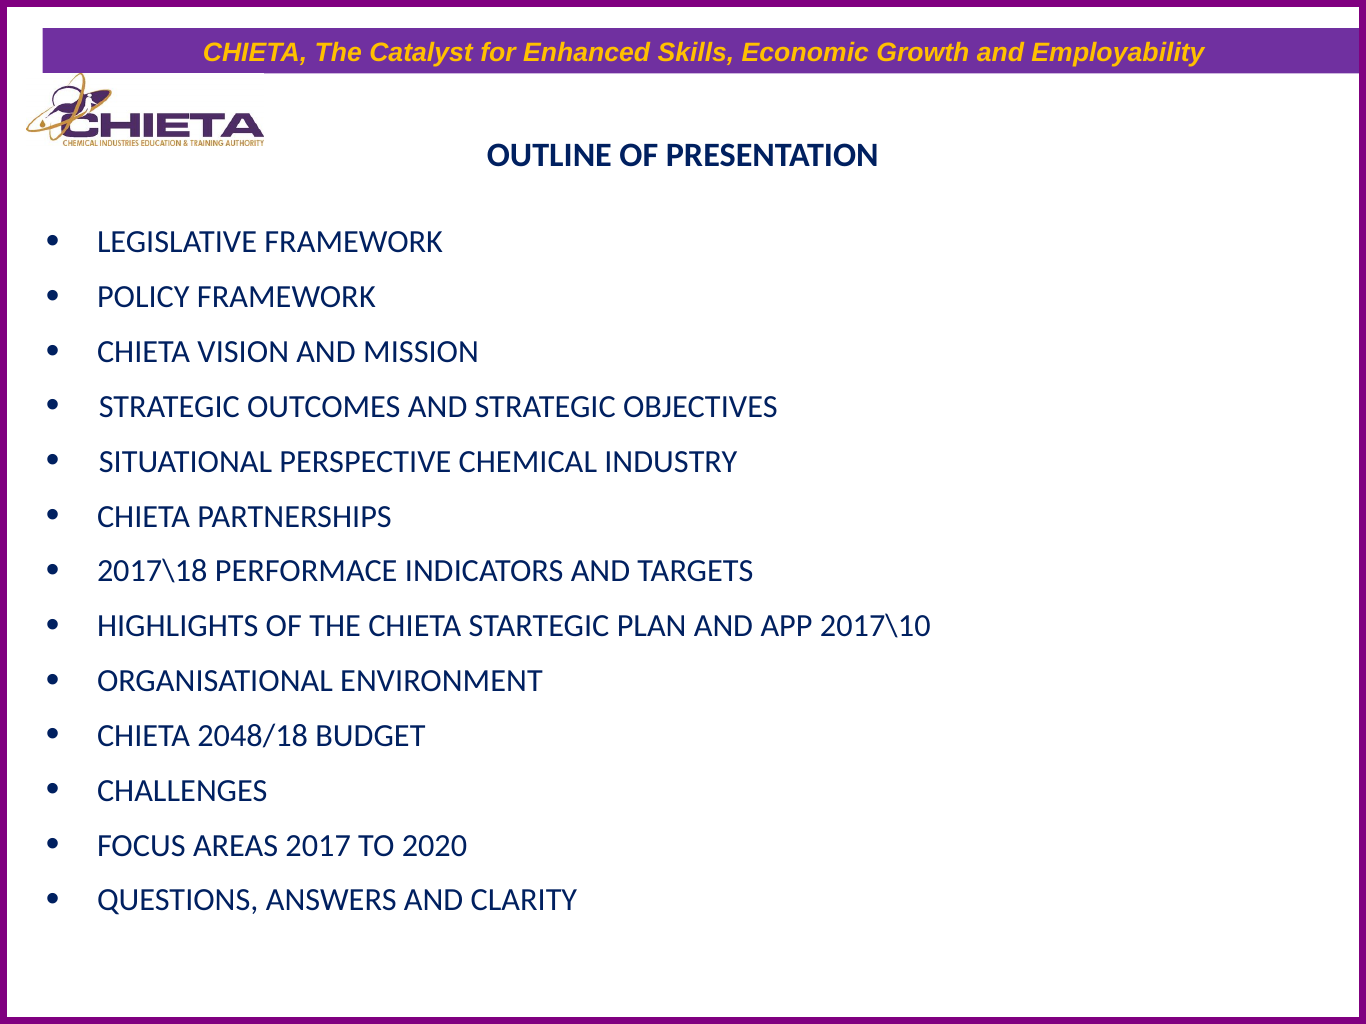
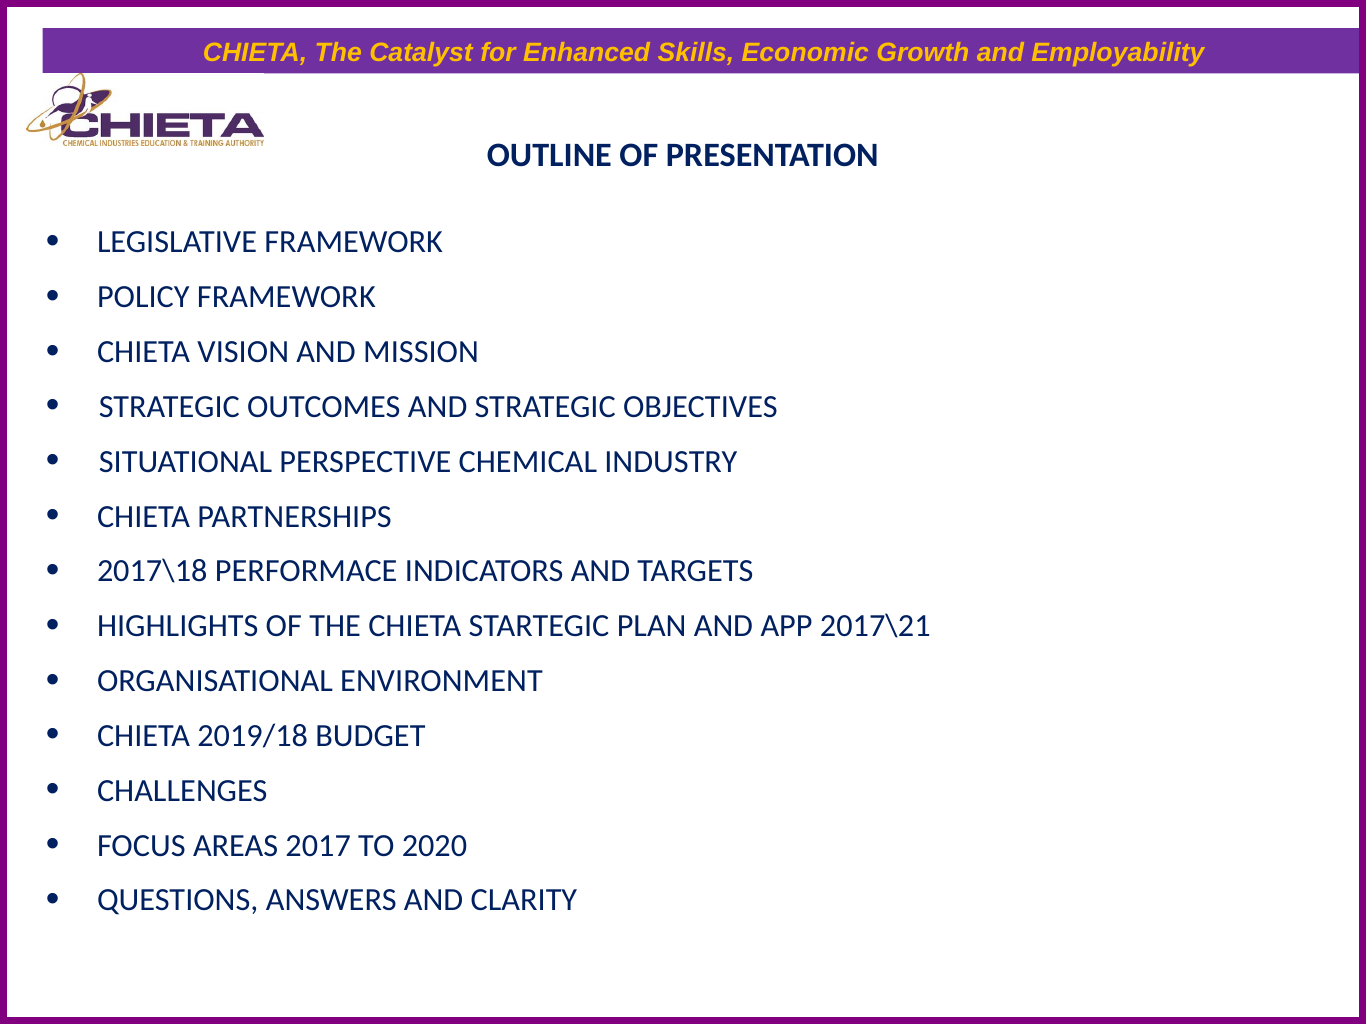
2017\10: 2017\10 -> 2017\21
2048/18: 2048/18 -> 2019/18
